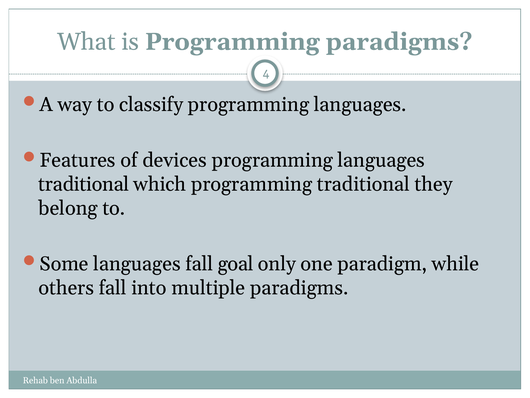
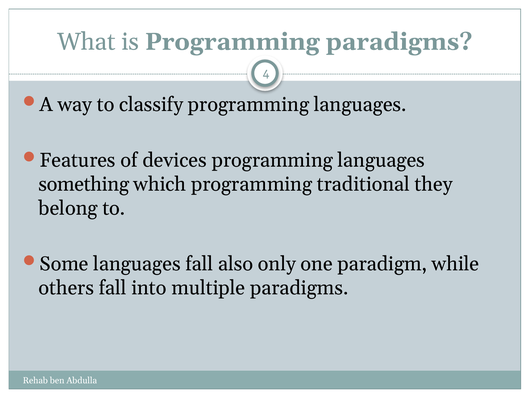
traditional at (84, 184): traditional -> something
goal: goal -> also
